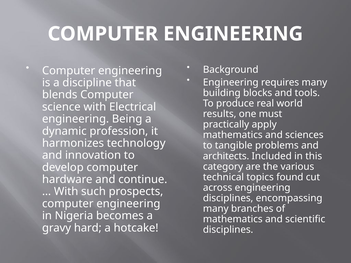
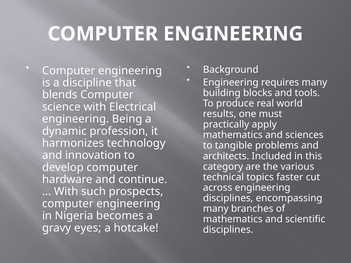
found: found -> faster
hard: hard -> eyes
